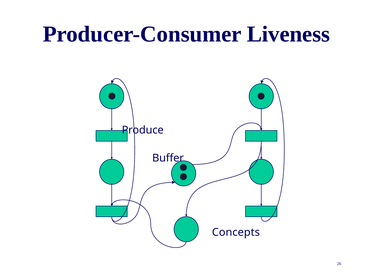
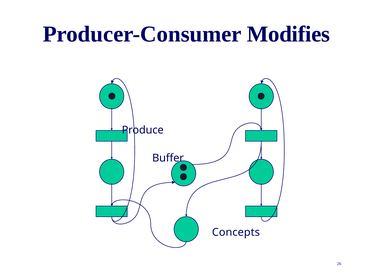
Liveness: Liveness -> Modifies
